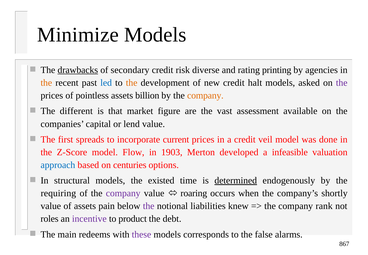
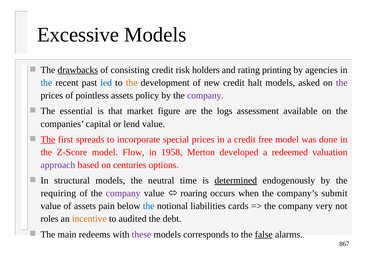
Minimize: Minimize -> Excessive
secondary: secondary -> consisting
diverse: diverse -> holders
the at (46, 83) colour: orange -> blue
billion: billion -> policy
company at (205, 95) colour: orange -> purple
different: different -> essential
vast: vast -> logs
The at (48, 139) underline: none -> present
current: current -> special
veil: veil -> free
1903: 1903 -> 1958
infeasible: infeasible -> redeemed
approach colour: blue -> purple
existed: existed -> neutral
shortly: shortly -> submit
the at (149, 206) colour: purple -> blue
knew: knew -> cards
rank: rank -> very
incentive colour: purple -> orange
product: product -> audited
false underline: none -> present
